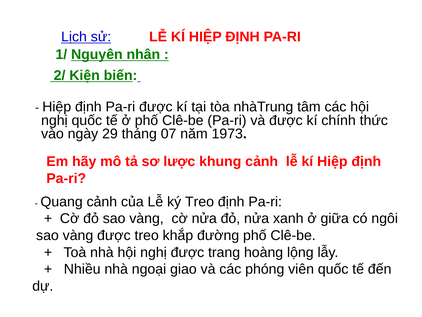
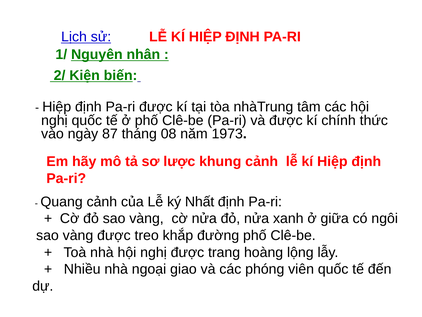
29: 29 -> 87
07: 07 -> 08
ký Treo: Treo -> Nhất
